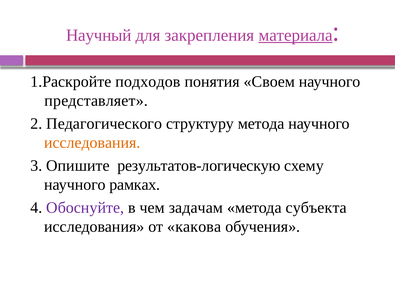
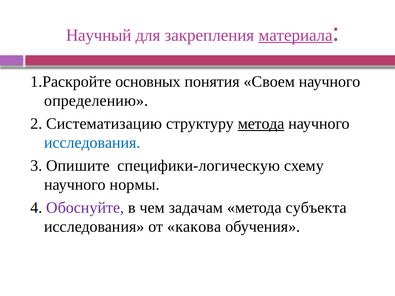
подходов: подходов -> основных
представляет: представляет -> определению
Педагогического: Педагогического -> Систематизацию
метода at (261, 124) underline: none -> present
исследования at (92, 143) colour: orange -> blue
результатов-логическую: результатов-логическую -> специфики-логическую
рамках: рамках -> нормы
